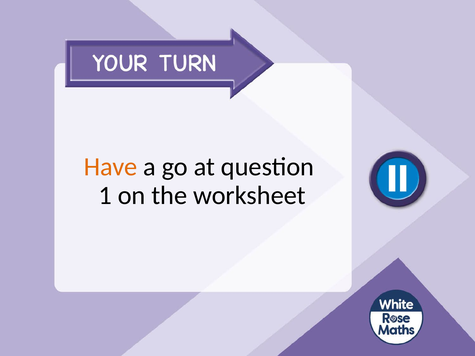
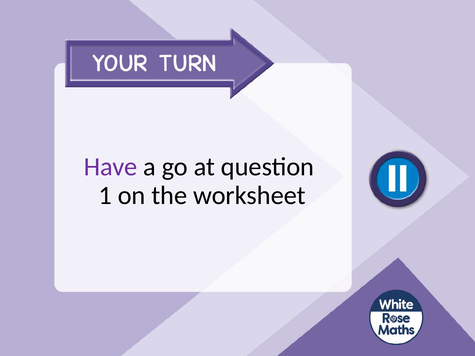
Have colour: orange -> purple
